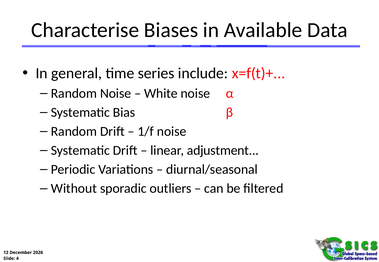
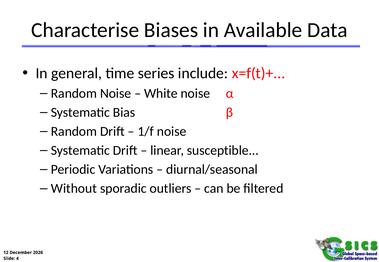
adjustment: adjustment -> susceptible
